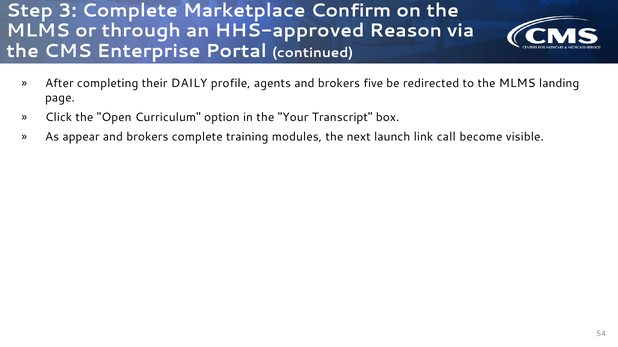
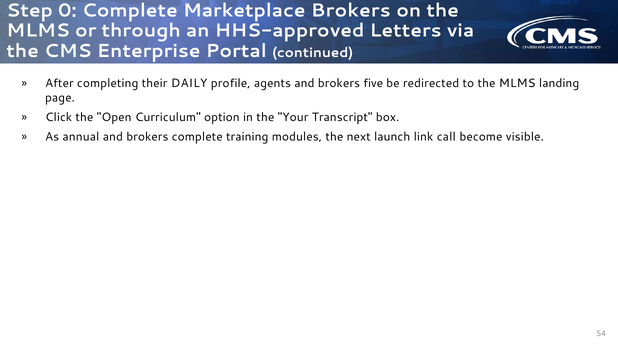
3: 3 -> 0
Marketplace Confirm: Confirm -> Brokers
Reason: Reason -> Letters
appear: appear -> annual
